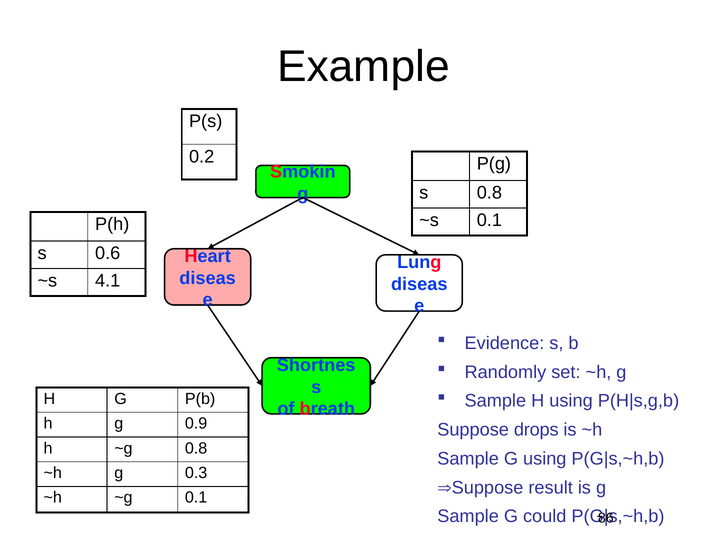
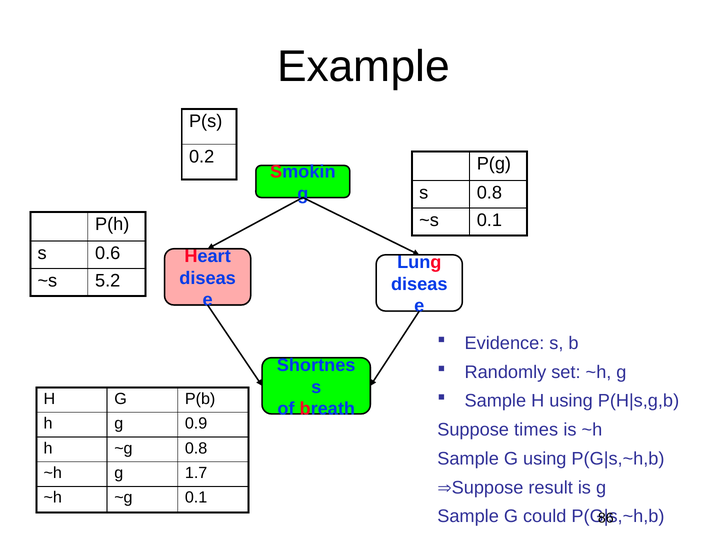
4.1: 4.1 -> 5.2
drops: drops -> times
0.3: 0.3 -> 1.7
